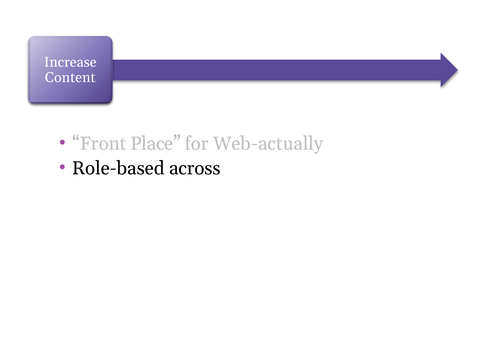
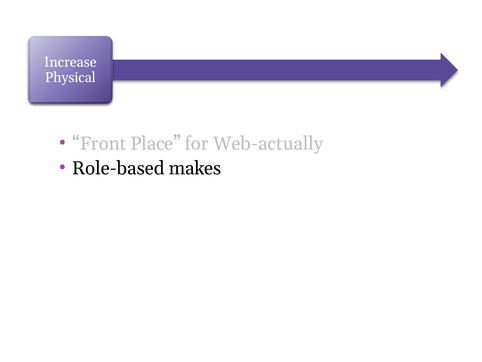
Content: Content -> Physical
across: across -> makes
